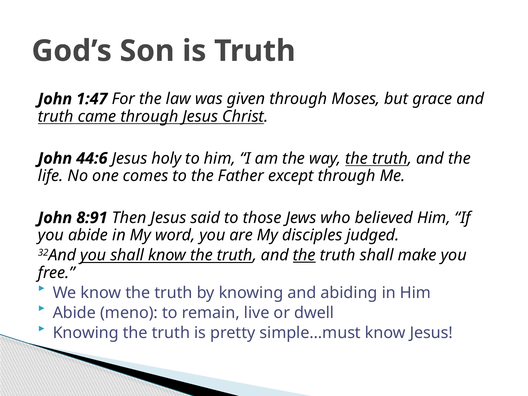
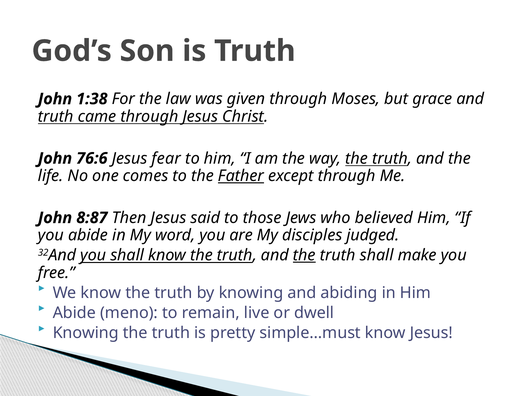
1:47: 1:47 -> 1:38
44:6: 44:6 -> 76:6
holy: holy -> fear
Father underline: none -> present
8:91: 8:91 -> 8:87
